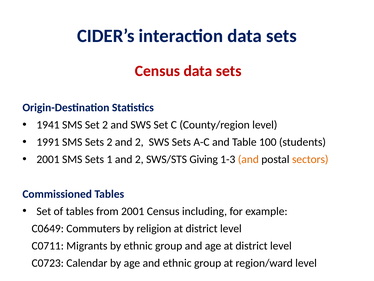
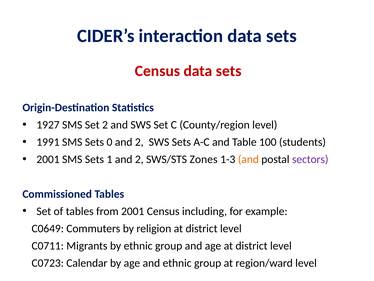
1941: 1941 -> 1927
Sets 2: 2 -> 0
Giving: Giving -> Zones
sectors colour: orange -> purple
